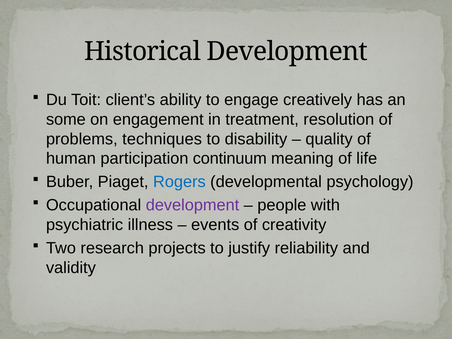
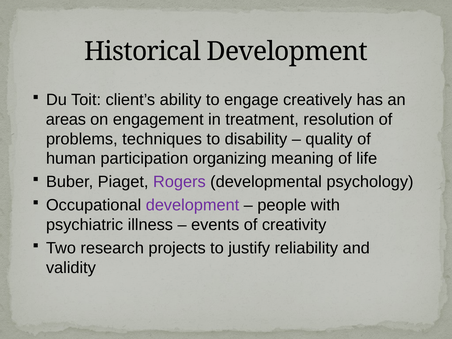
some: some -> areas
continuum: continuum -> organizing
Rogers colour: blue -> purple
